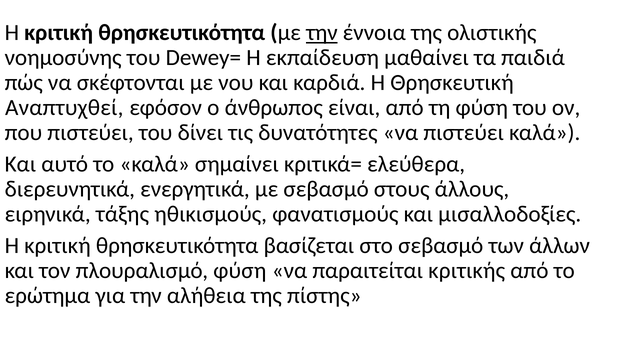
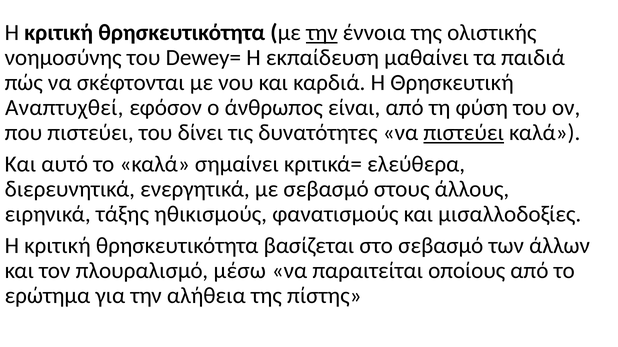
πιστεύει at (464, 133) underline: none -> present
πλουραλισμό φύση: φύση -> μέσω
κριτικής: κριτικής -> οποίους
